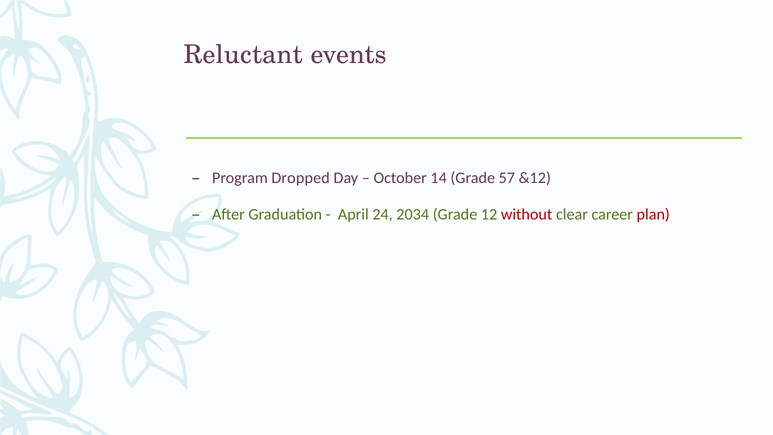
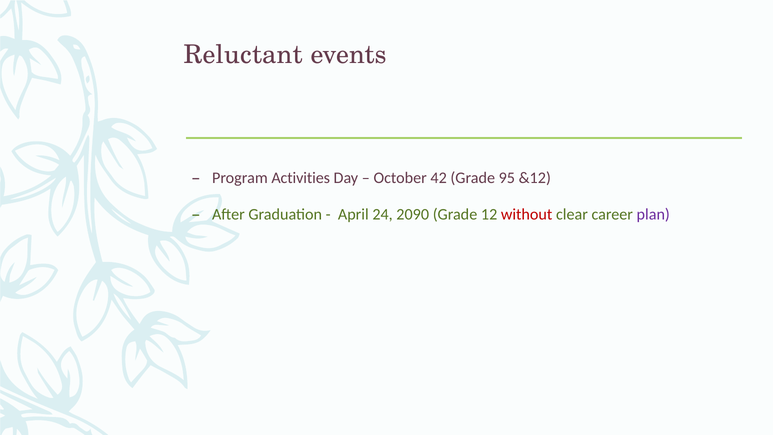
Dropped: Dropped -> Activities
14: 14 -> 42
57: 57 -> 95
2034: 2034 -> 2090
plan colour: red -> purple
